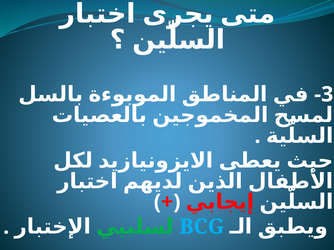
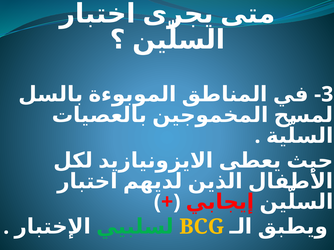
BCG colour: light blue -> yellow
